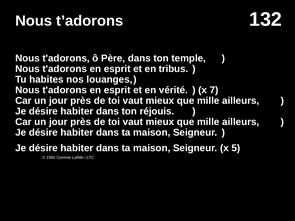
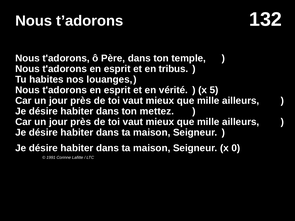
7: 7 -> 5
réjouis: réjouis -> mettez
5: 5 -> 0
